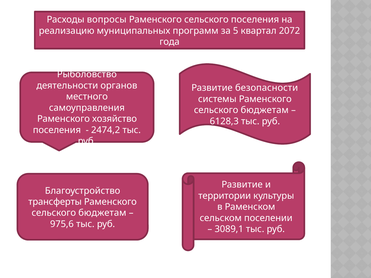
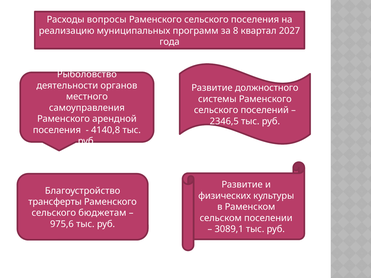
5: 5 -> 8
2072: 2072 -> 2027
безопасности: безопасности -> должностного
бюджетам at (265, 110): бюджетам -> поселений
хозяйство: хозяйство -> арендной
6128,3: 6128,3 -> 2346,5
2474,2: 2474,2 -> 4140,8
территории: территории -> физических
